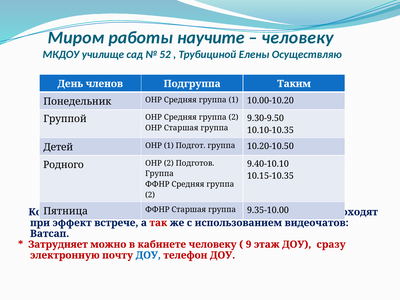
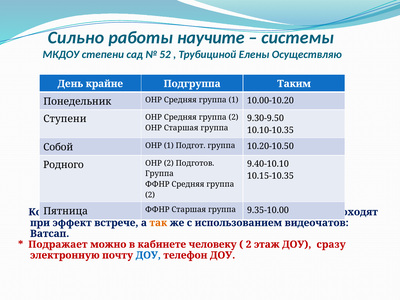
Миром: Миром -> Сильно
человеку at (298, 38): человеку -> системы
училище: училище -> степени
членов: членов -> крайне
Группой: Группой -> Ступени
Детей: Детей -> Собой
так colour: red -> orange
Затрудняет: Затрудняет -> Подражает
9 at (249, 244): 9 -> 2
